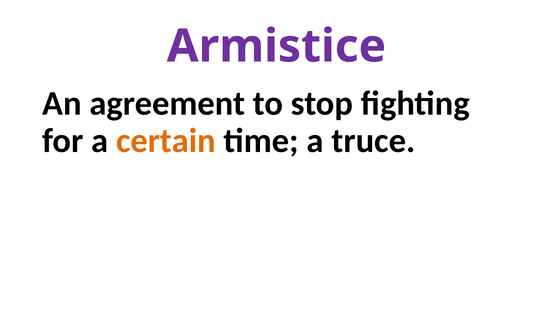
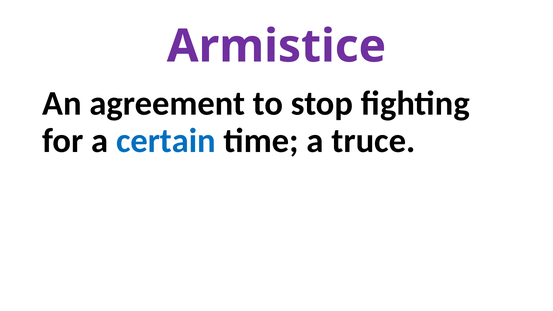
certain colour: orange -> blue
